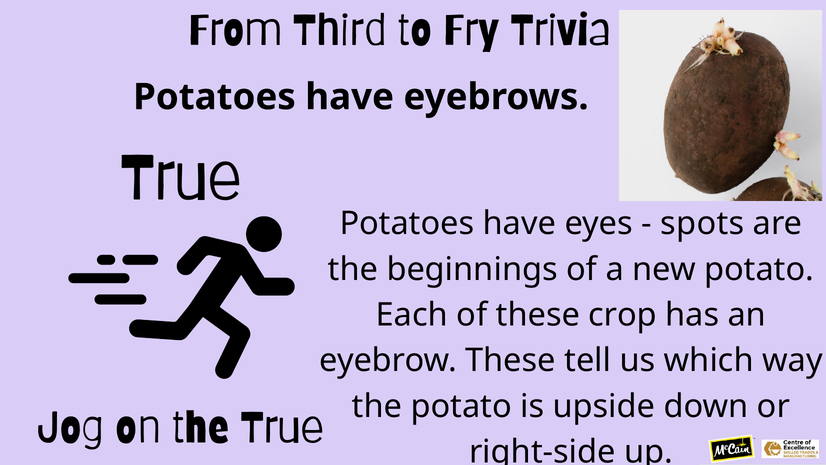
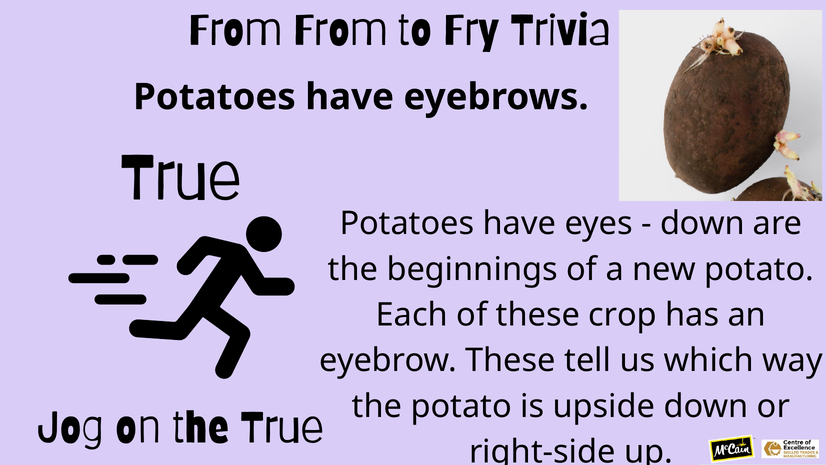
From Third: Third -> From
spots at (702, 224): spots -> down
